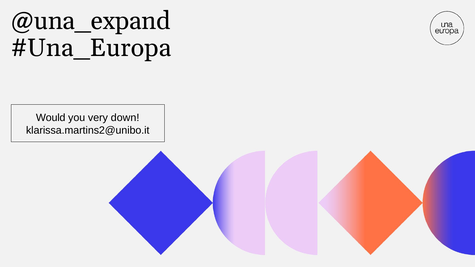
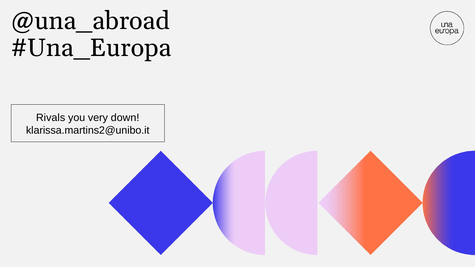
@una_expand: @una_expand -> @una_abroad
Would: Would -> Rivals
